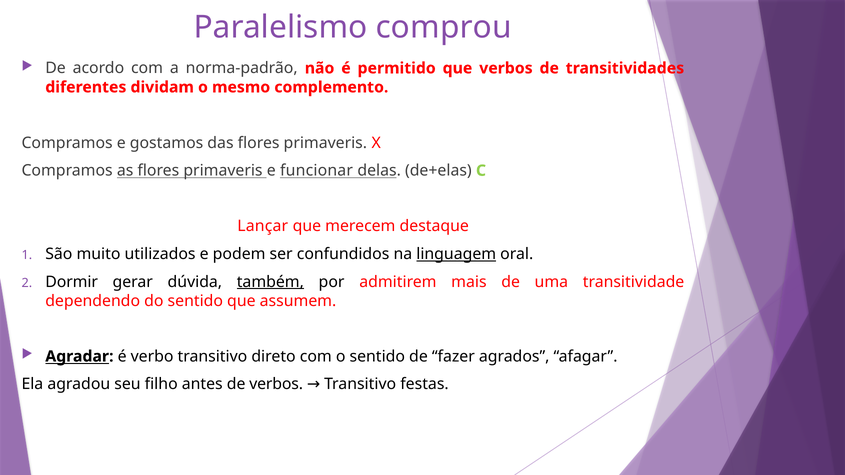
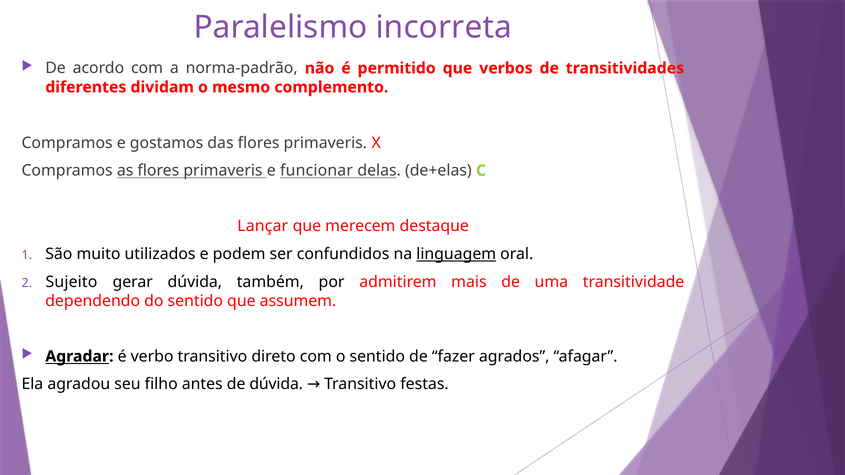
comprou: comprou -> incorreta
Dormir: Dormir -> Sujeito
também underline: present -> none
de verbos: verbos -> dúvida
